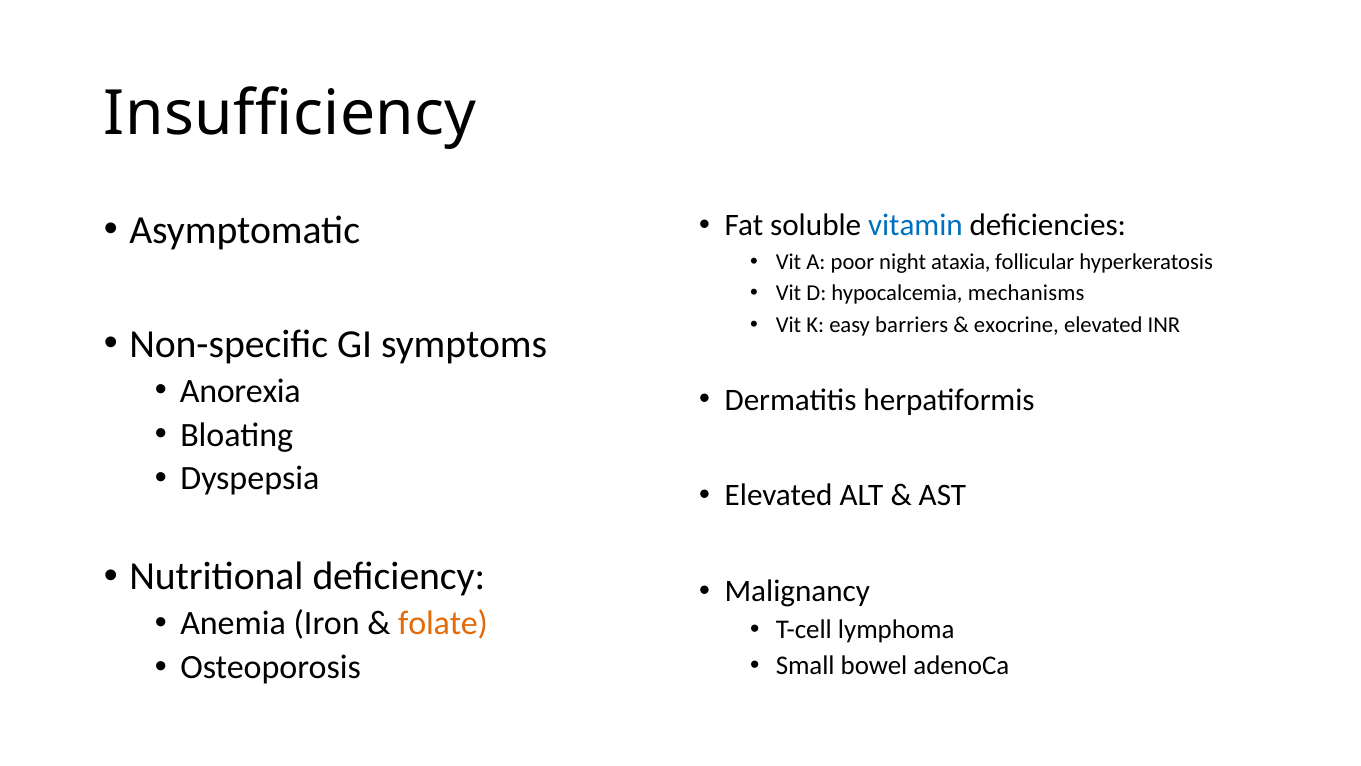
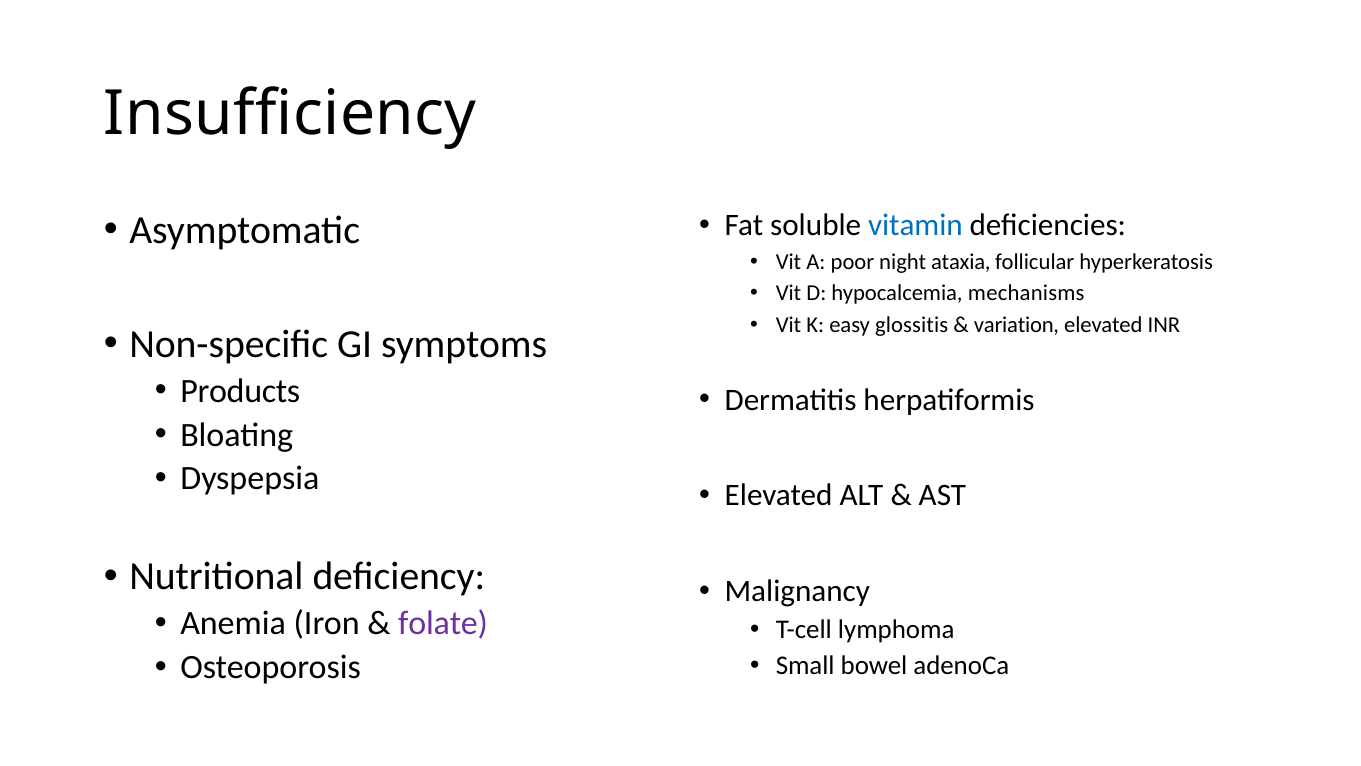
barriers: barriers -> glossitis
exocrine: exocrine -> variation
Anorexia: Anorexia -> Products
folate colour: orange -> purple
